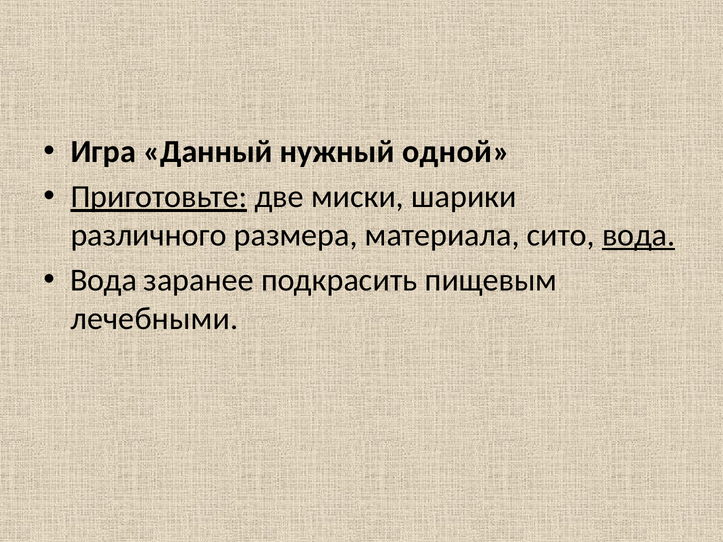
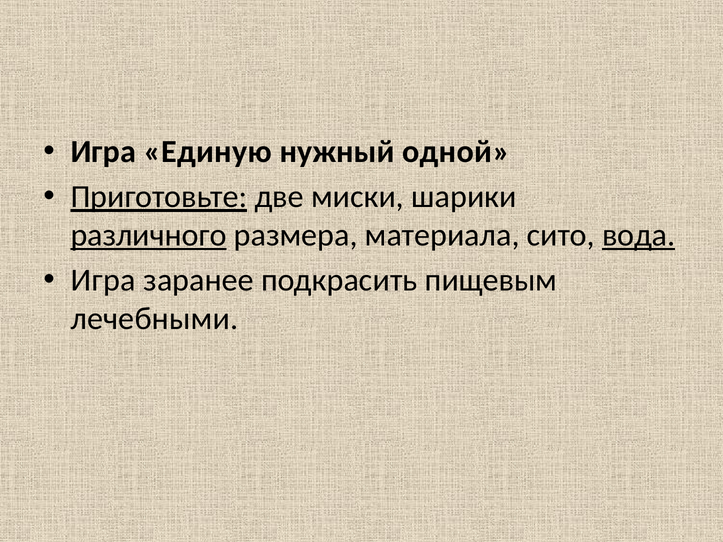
Данный: Данный -> Единую
различного underline: none -> present
Вода at (104, 280): Вода -> Игра
